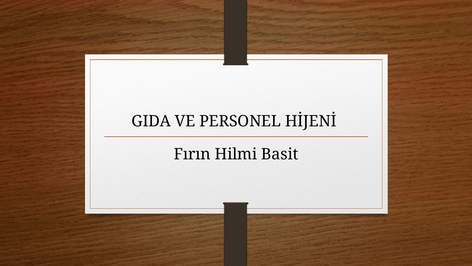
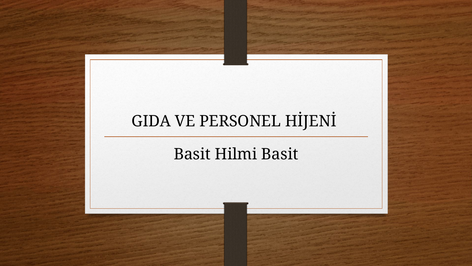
Fırın at (192, 154): Fırın -> Basit
